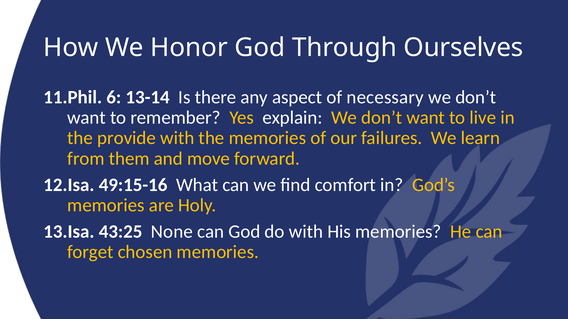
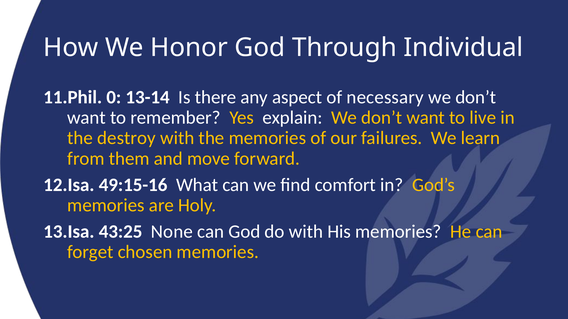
Ourselves: Ourselves -> Individual
6: 6 -> 0
provide: provide -> destroy
